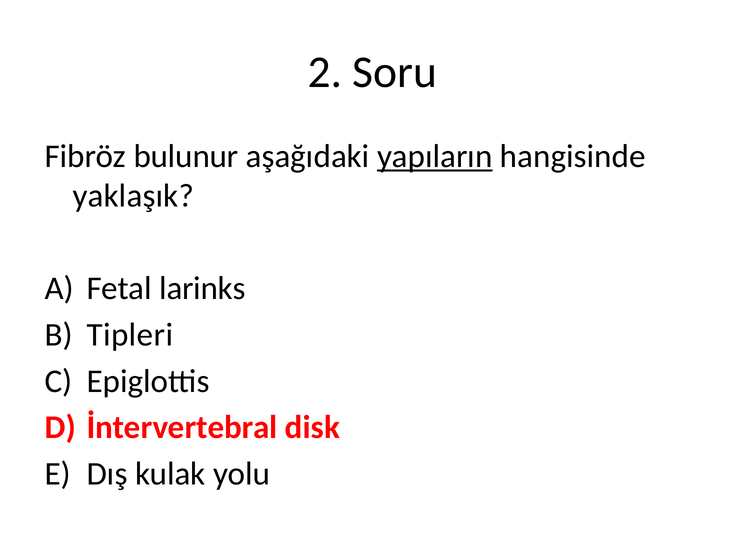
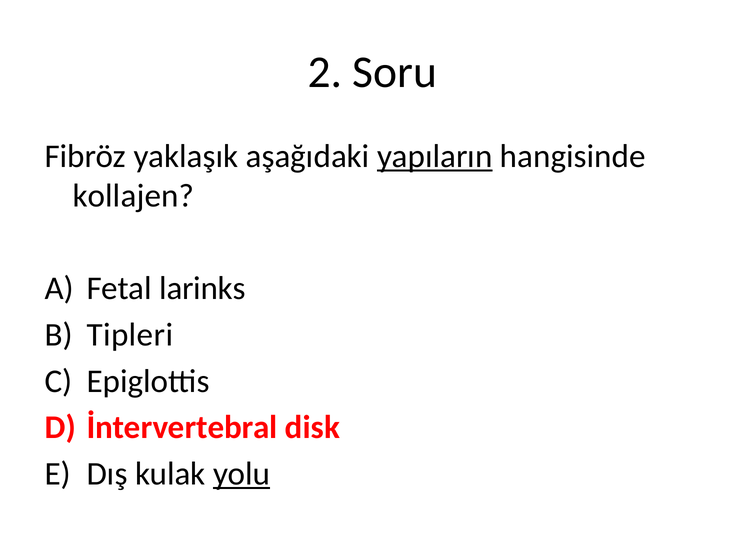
bulunur: bulunur -> yaklaşık
yaklaşık: yaklaşık -> kollajen
yolu underline: none -> present
